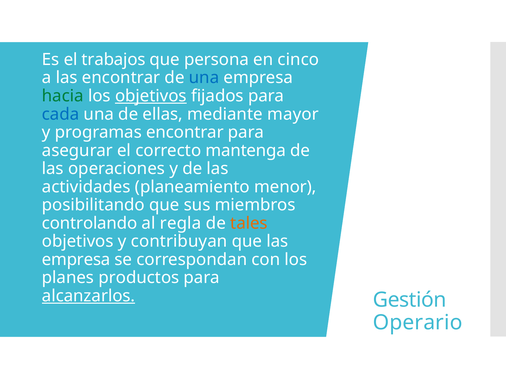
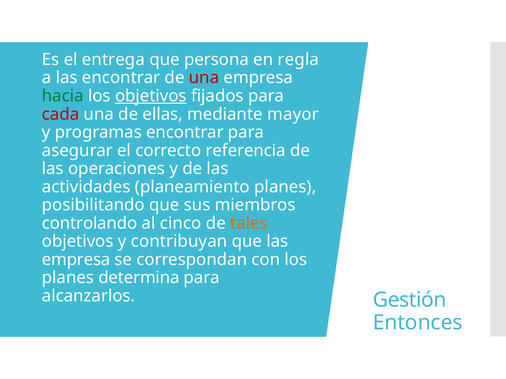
trabajos: trabajos -> entrega
cinco: cinco -> regla
una at (204, 78) colour: blue -> red
cada colour: blue -> red
mantenga: mantenga -> referencia
planeamiento menor: menor -> planes
regla: regla -> cinco
productos: productos -> determina
alcanzarlos underline: present -> none
Operario: Operario -> Entonces
